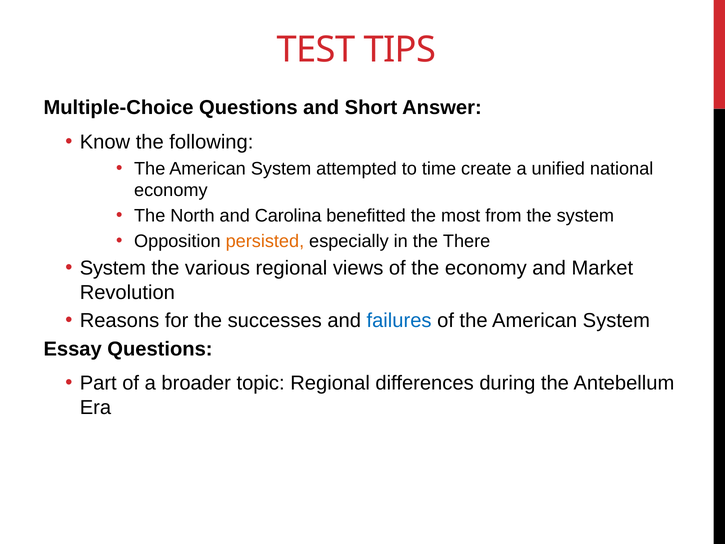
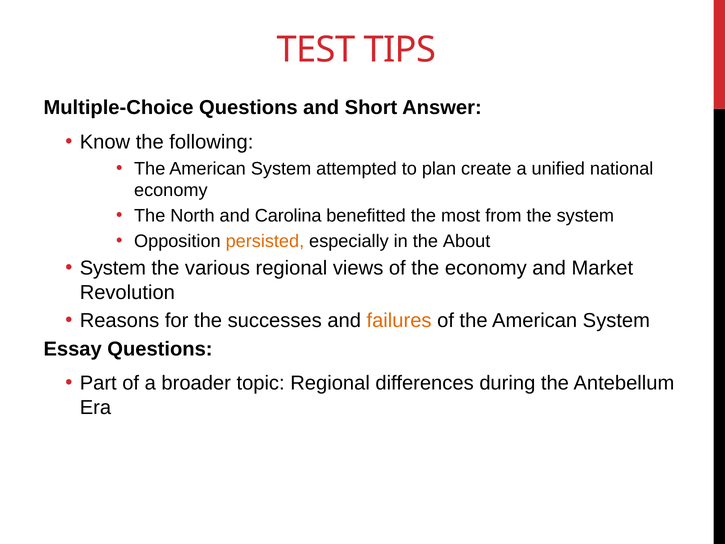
time: time -> plan
There: There -> About
failures colour: blue -> orange
